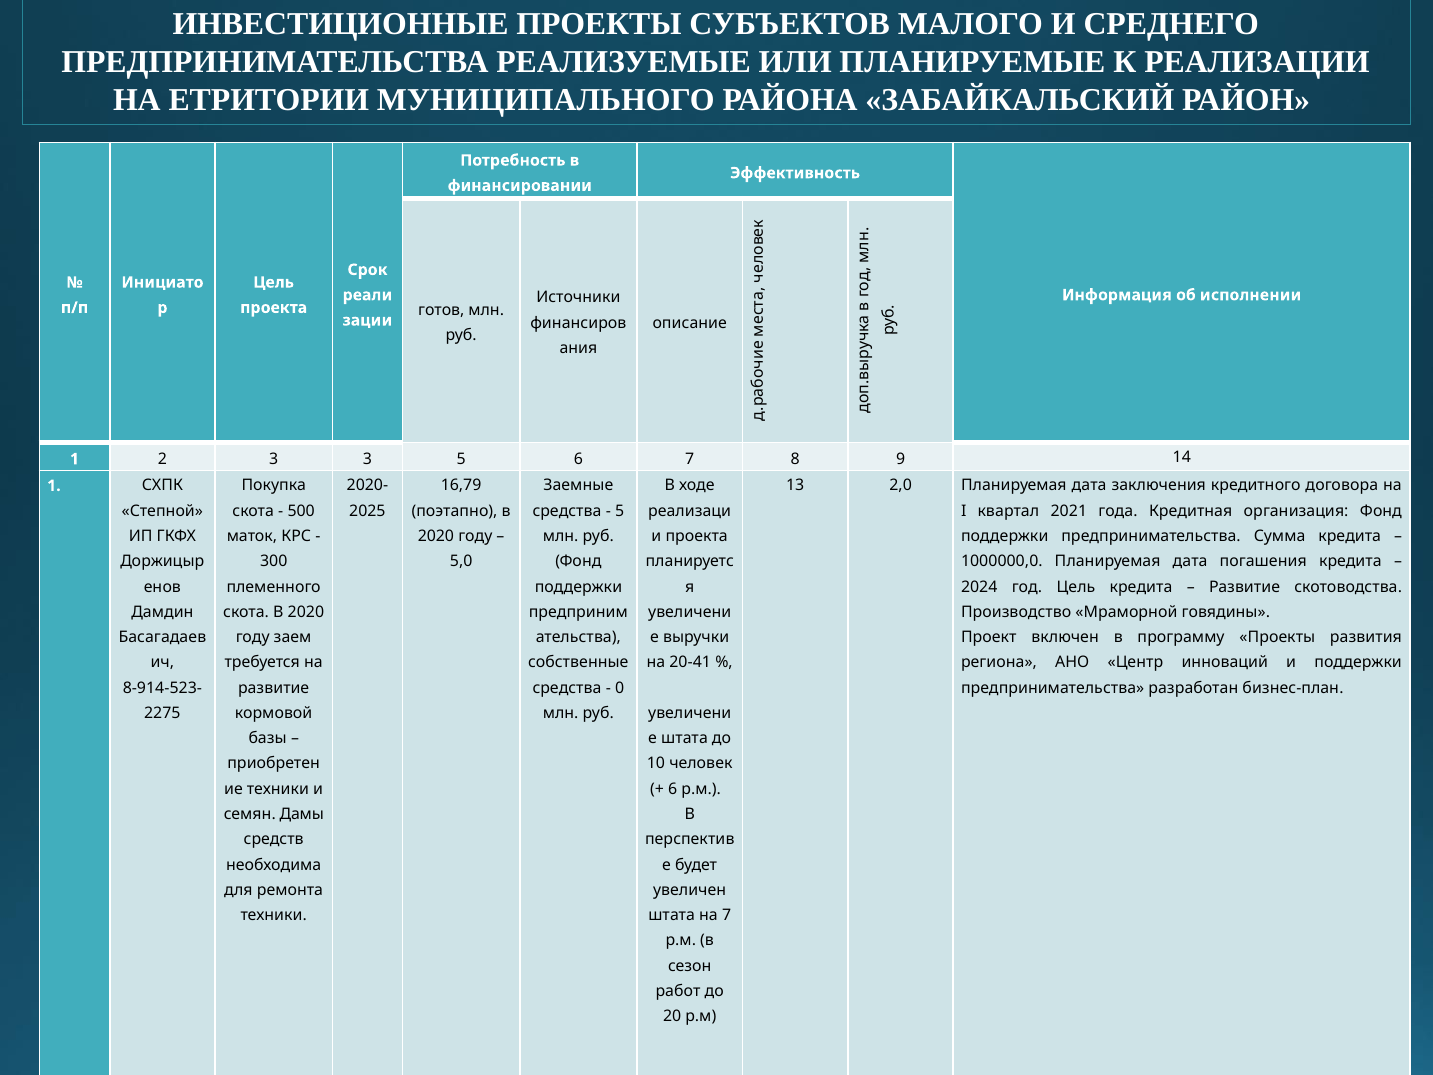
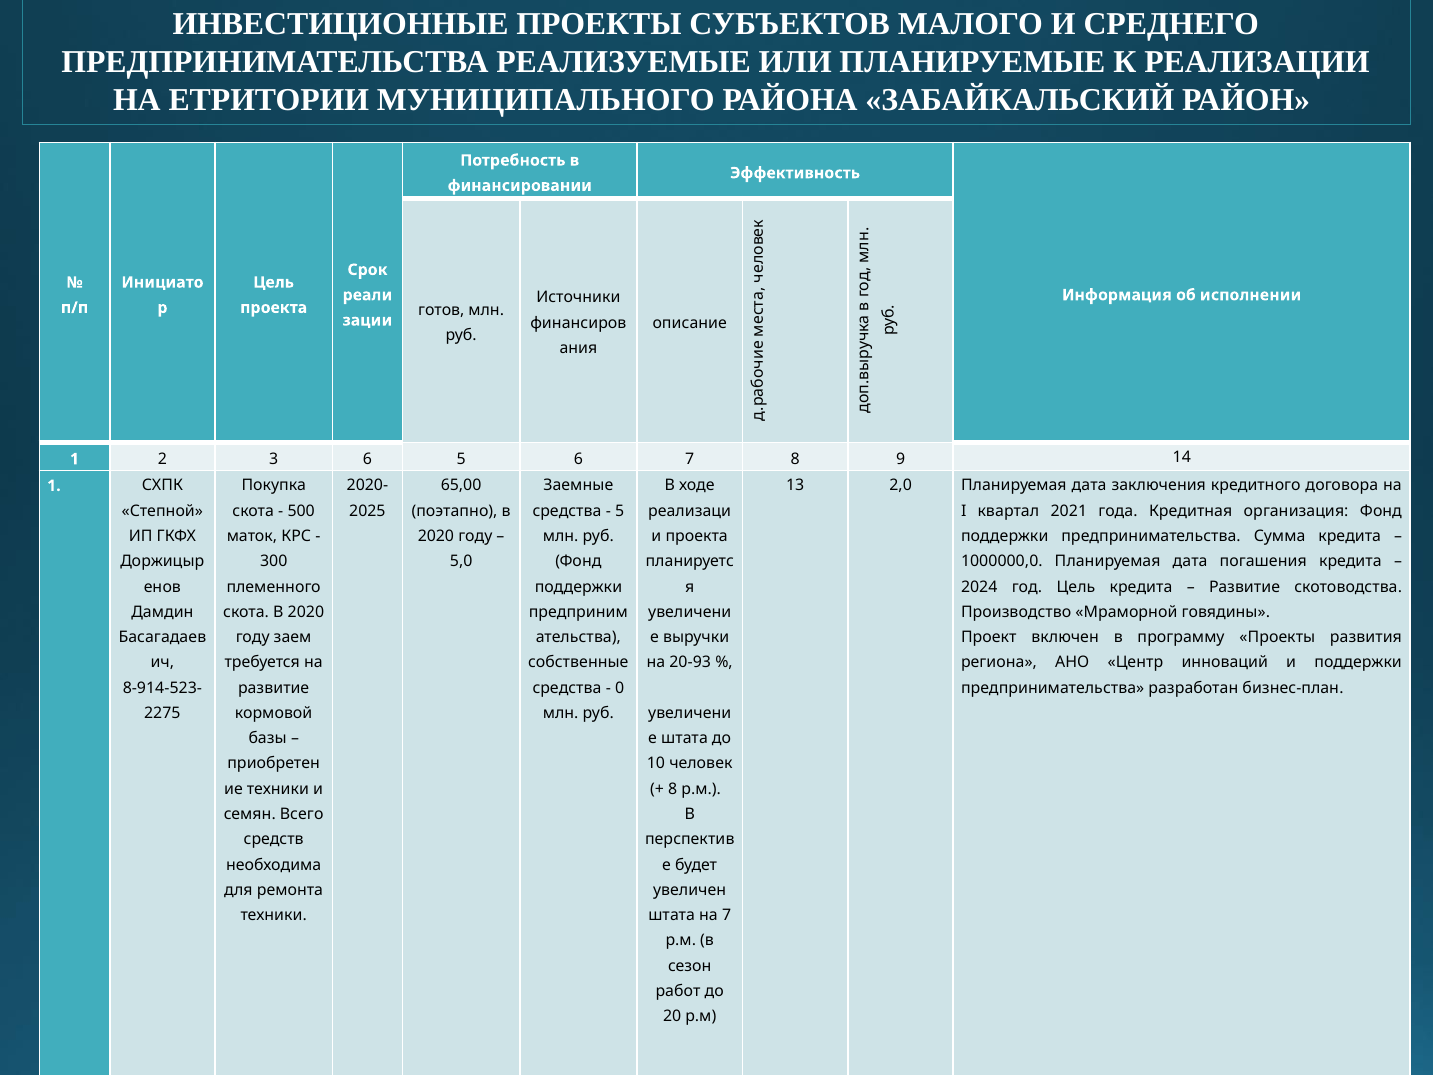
3 3: 3 -> 6
16,79: 16,79 -> 65,00
20-41: 20-41 -> 20-93
6 at (673, 789): 6 -> 8
Дамы: Дамы -> Всего
